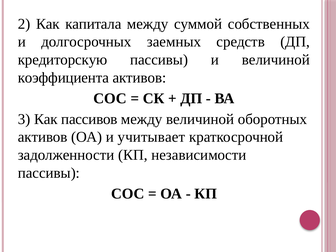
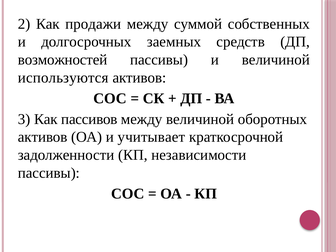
капитала: капитала -> продажи
кредиторскую: кредиторскую -> возможностей
коэффициента: коэффициента -> используются
